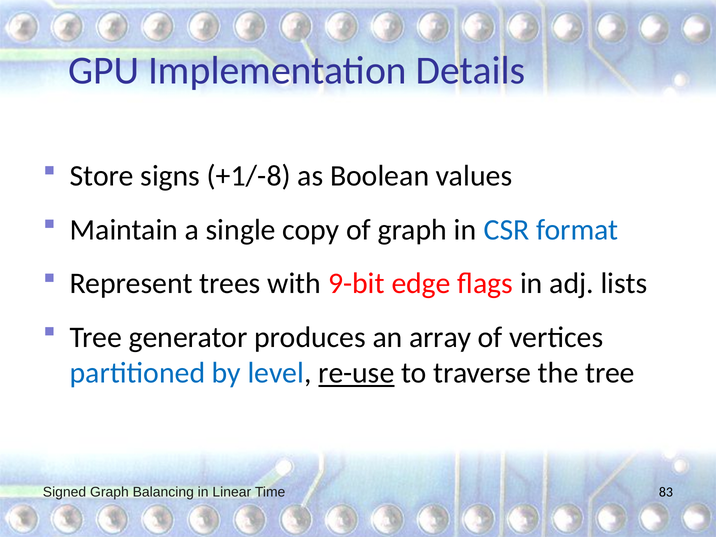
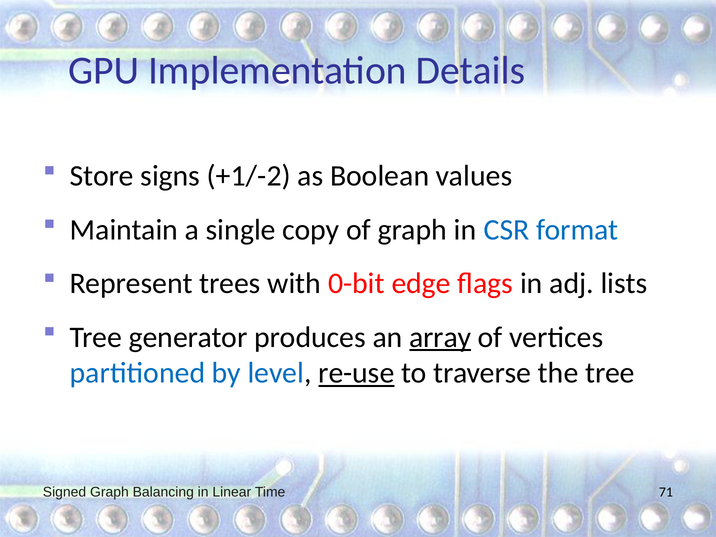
+1/-8: +1/-8 -> +1/-2
9-bit: 9-bit -> 0-bit
array underline: none -> present
83: 83 -> 71
